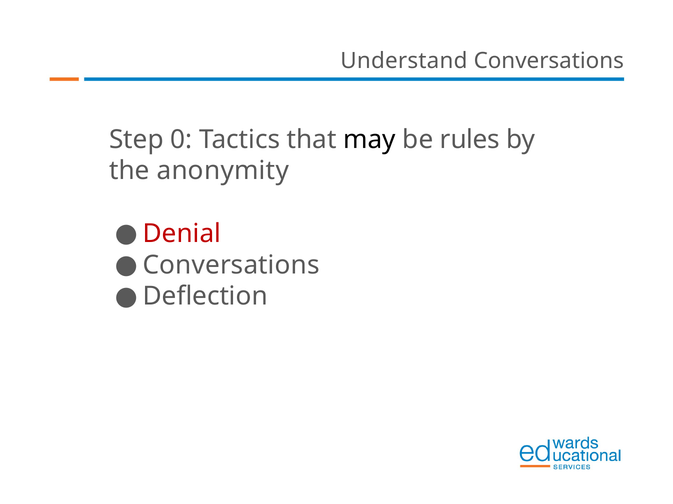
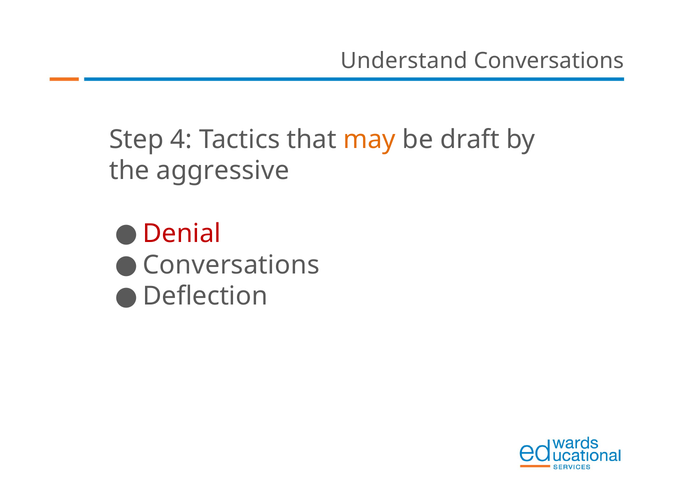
0: 0 -> 4
may colour: black -> orange
rules: rules -> draft
anonymity: anonymity -> aggressive
